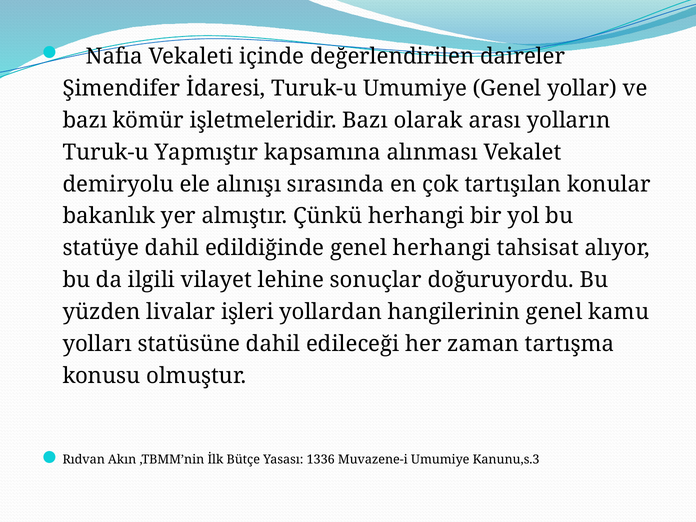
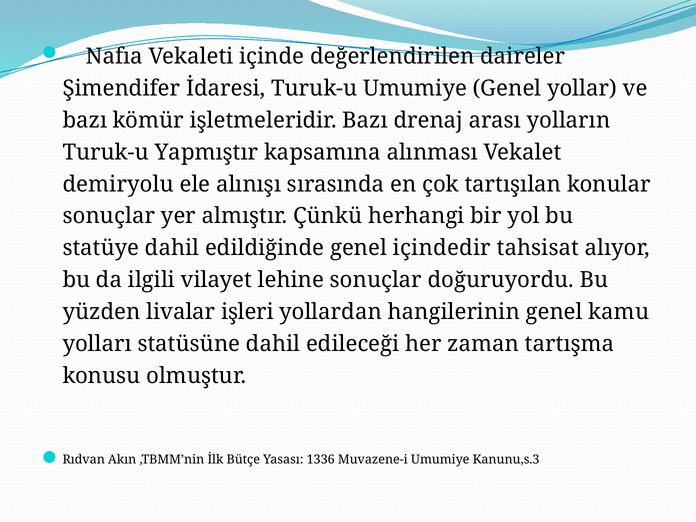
olarak: olarak -> drenaj
bakanlık at (109, 216): bakanlık -> sonuçlar
genel herhangi: herhangi -> içindedir
